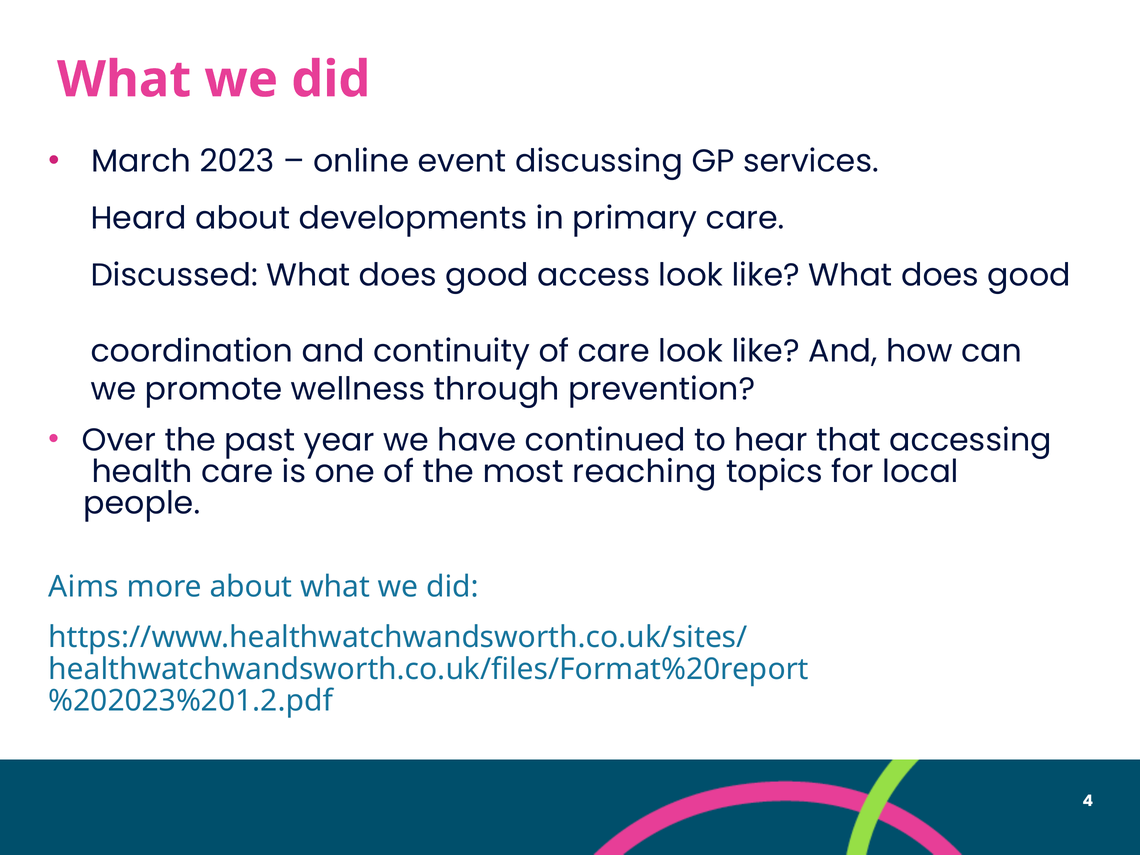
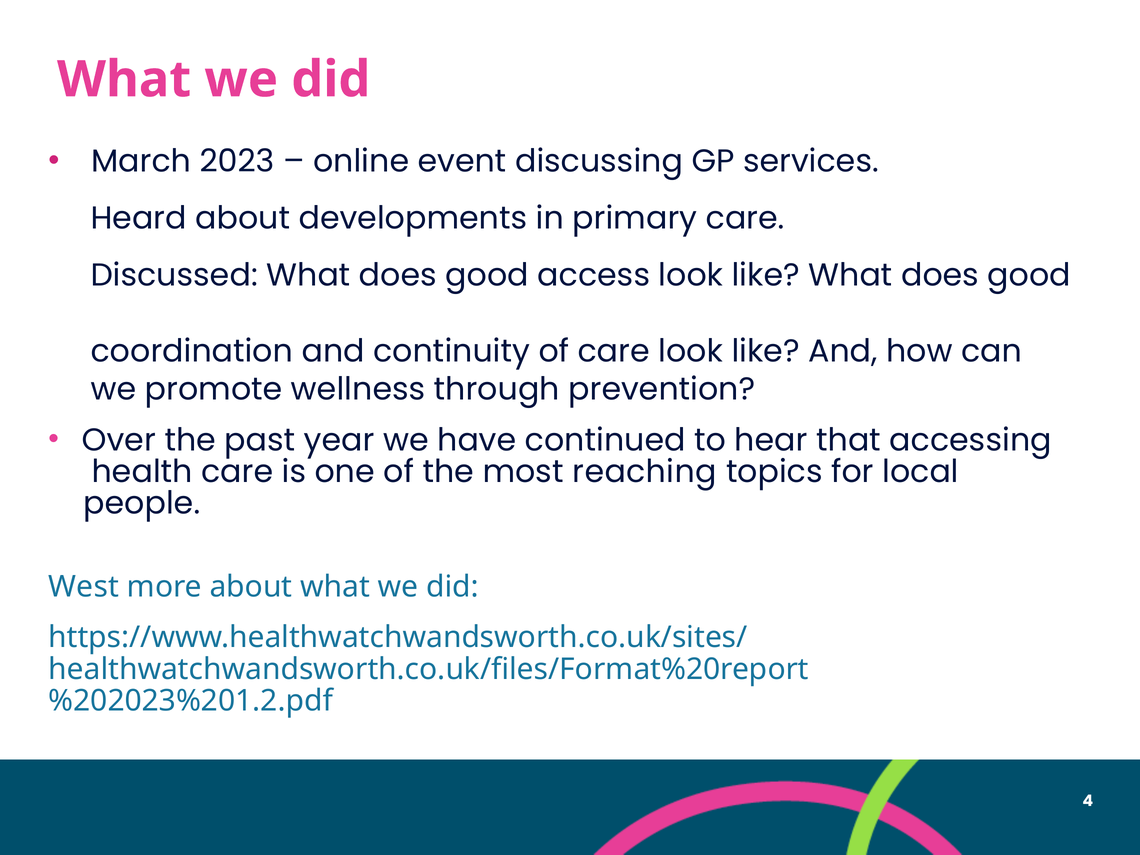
Aims: Aims -> West
